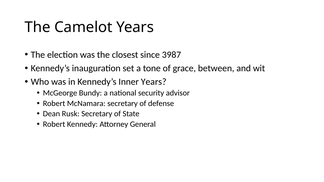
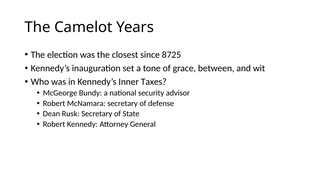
3987: 3987 -> 8725
Inner Years: Years -> Taxes
